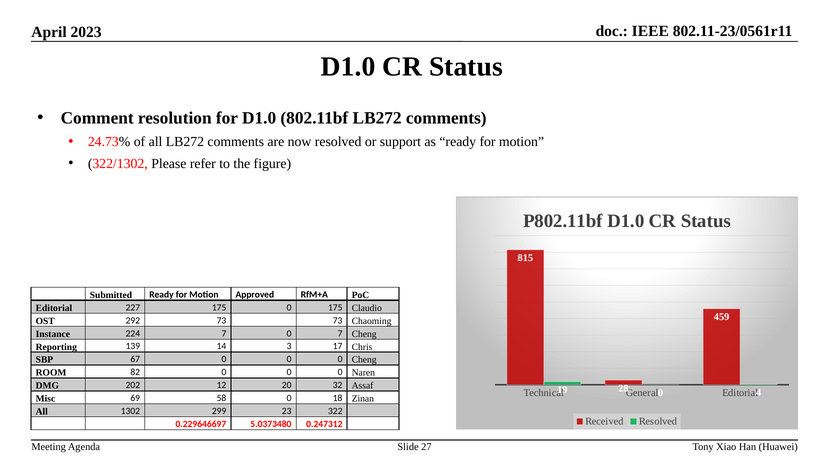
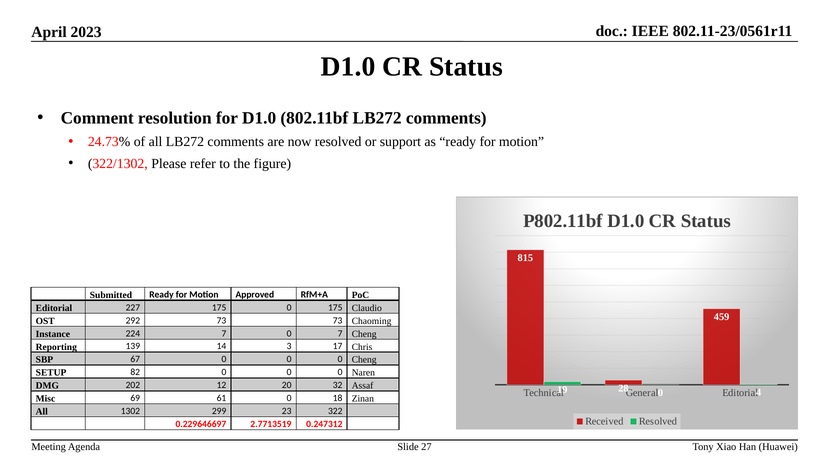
ROOM: ROOM -> SETUP
58: 58 -> 61
5.0373480: 5.0373480 -> 2.7713519
